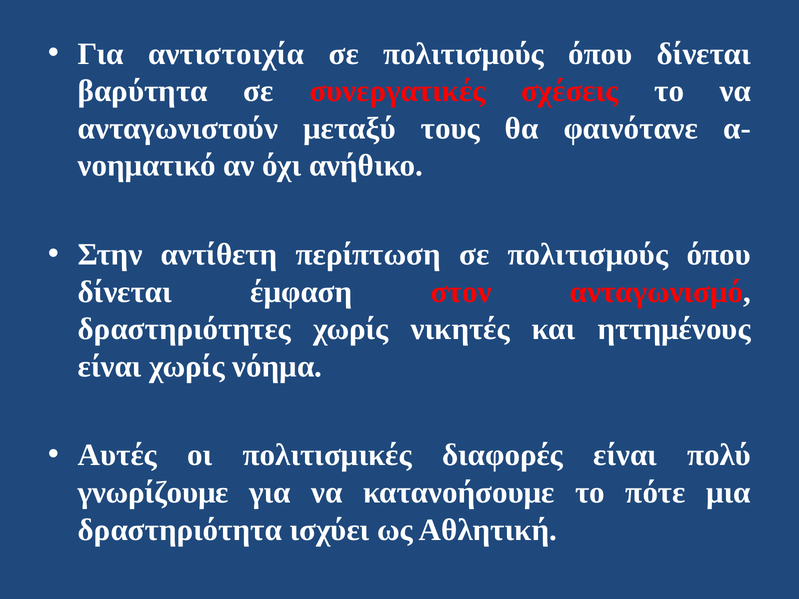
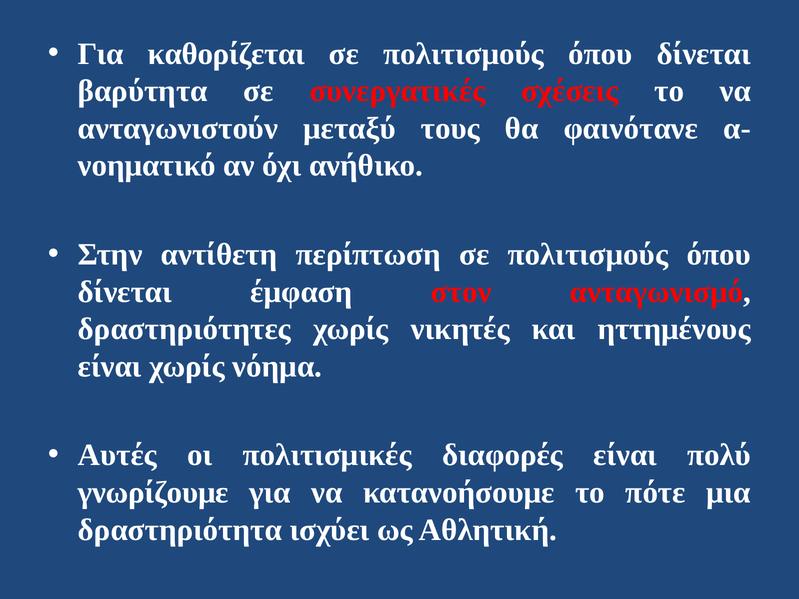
αντιστοιχία: αντιστοιχία -> καθορίζεται
